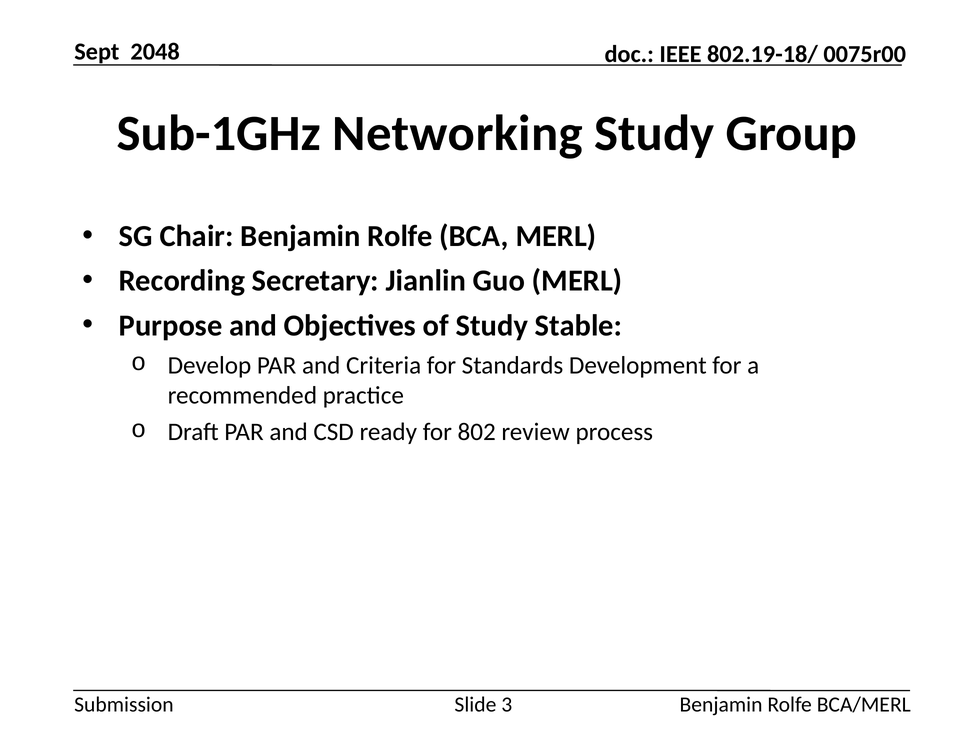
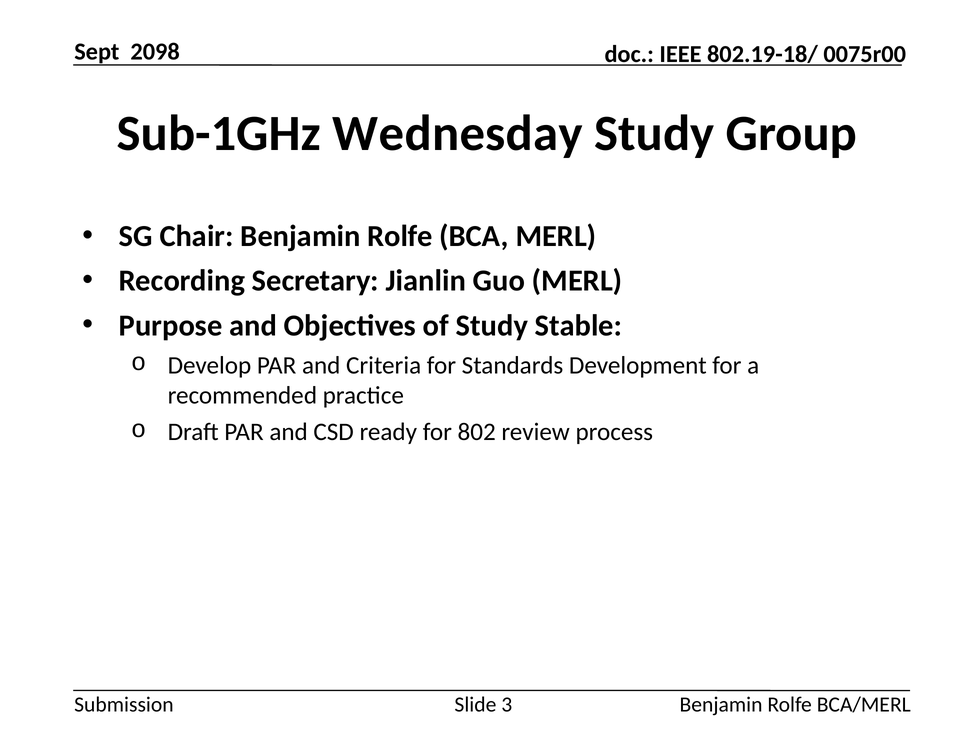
2048: 2048 -> 2098
Networking: Networking -> Wednesday
